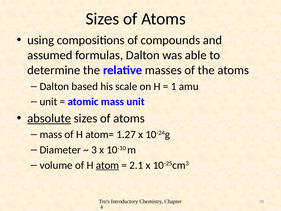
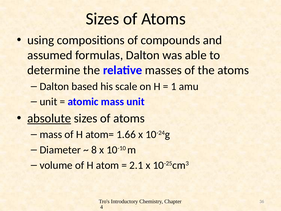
1.27: 1.27 -> 1.66
3: 3 -> 8
atom underline: present -> none
